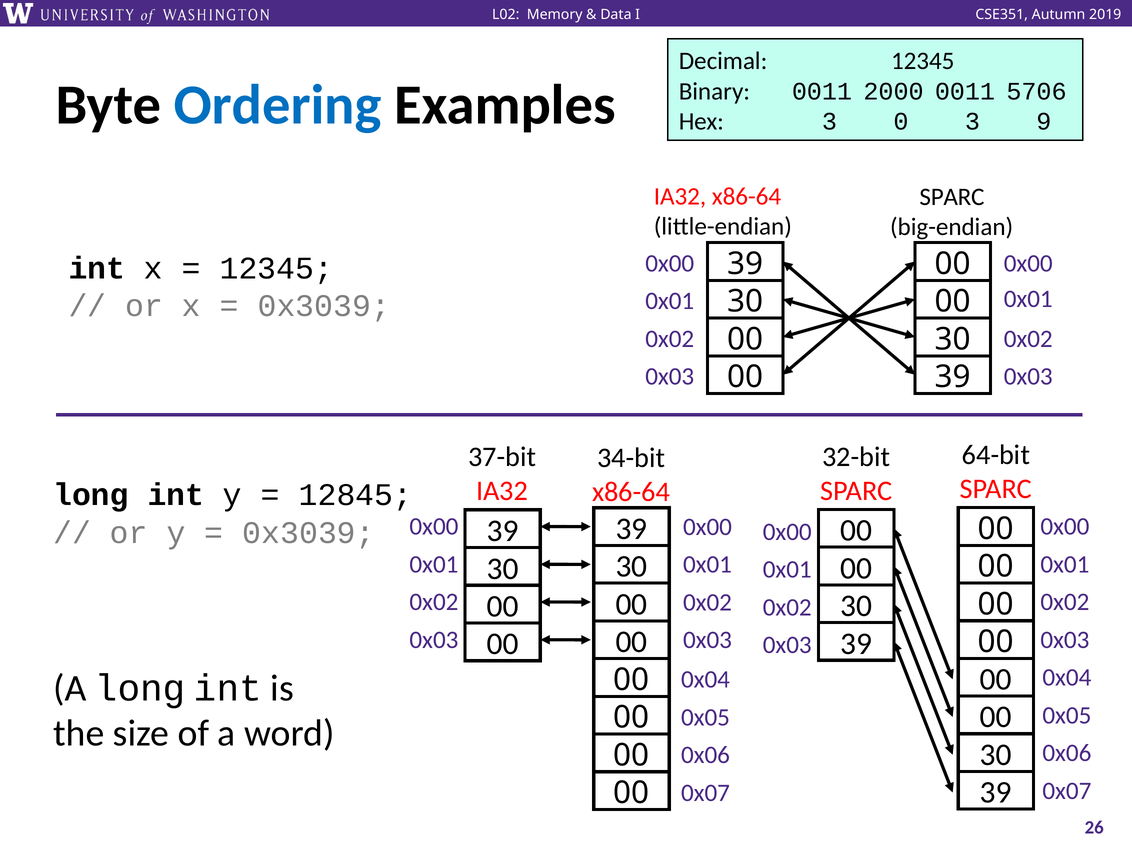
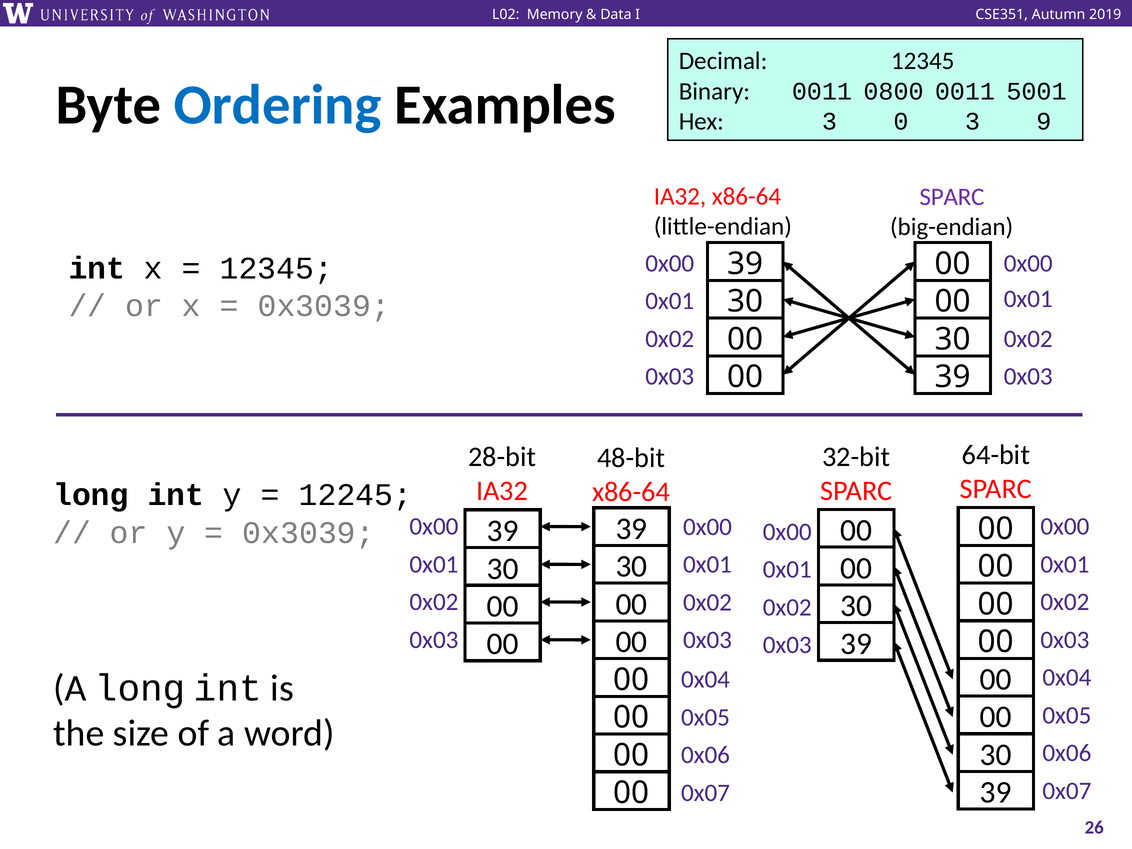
2000: 2000 -> 0800
5706: 5706 -> 5001
SPARC at (952, 197) colour: black -> purple
37-bit: 37-bit -> 28-bit
34-bit: 34-bit -> 48-bit
12845: 12845 -> 12245
